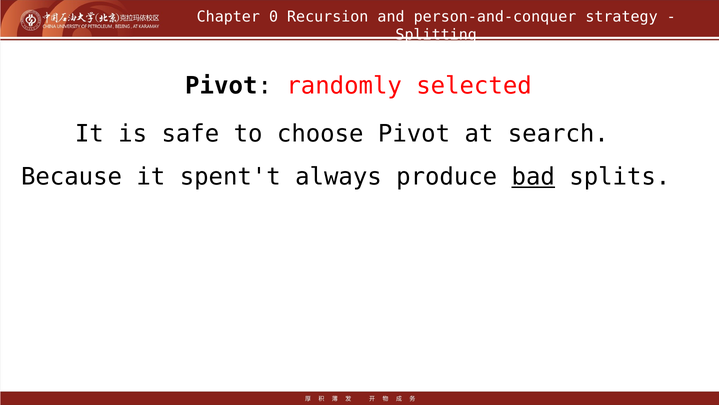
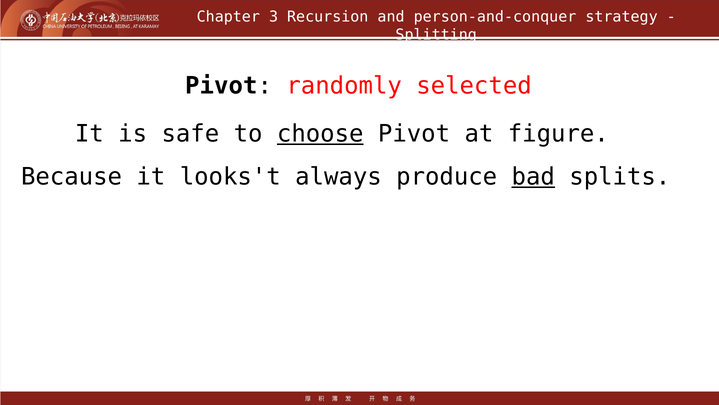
0: 0 -> 3
choose underline: none -> present
search: search -> figure
spent't: spent't -> looks't
